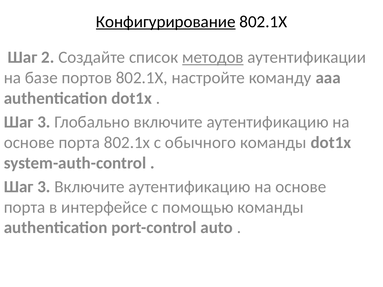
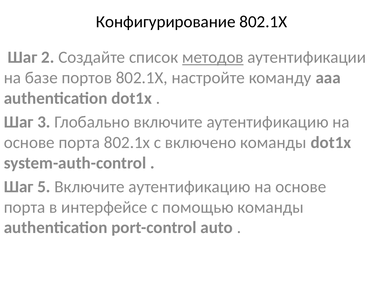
Конфигурирование underline: present -> none
обычного: обычного -> включено
3 at (44, 187): 3 -> 5
